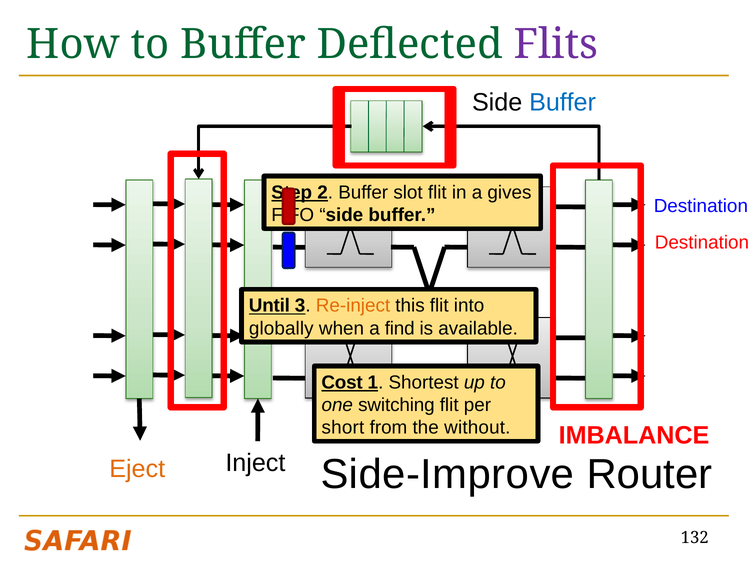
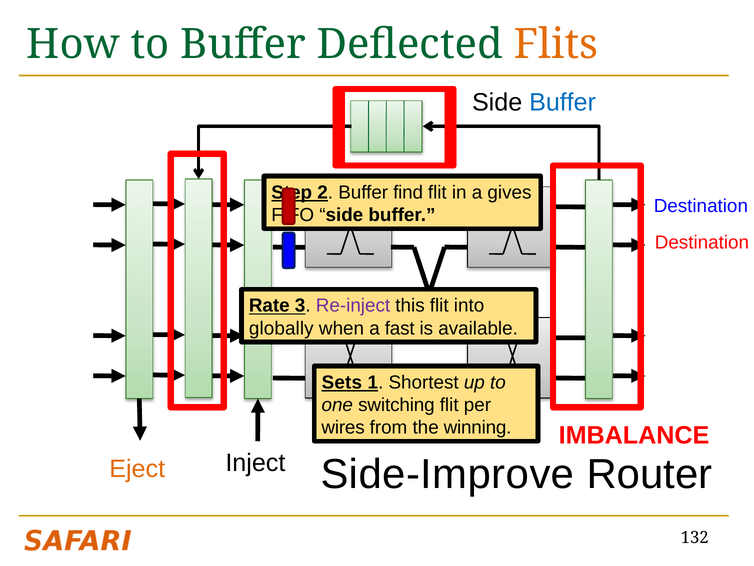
Flits colour: purple -> orange
slot: slot -> find
Until: Until -> Rate
Re-inject colour: orange -> purple
find: find -> fast
Cost: Cost -> Sets
short: short -> wires
without: without -> winning
